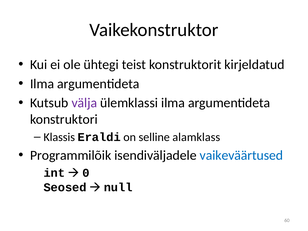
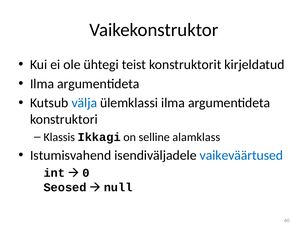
välja colour: purple -> blue
Eraldi: Eraldi -> Ikkagi
Programmilõik: Programmilõik -> Istumisvahend
